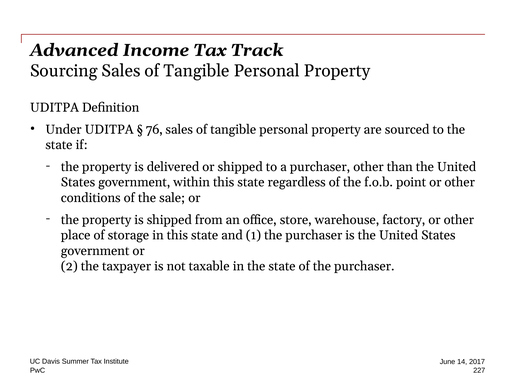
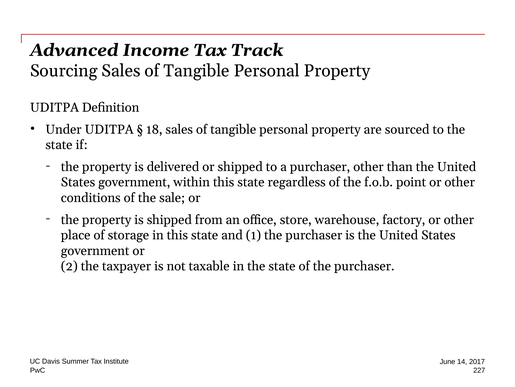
76: 76 -> 18
